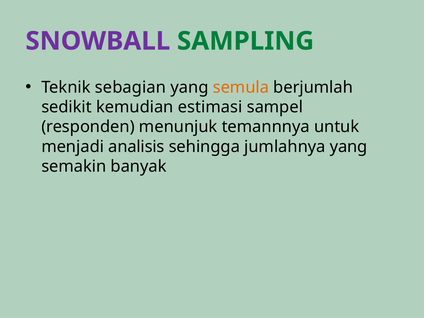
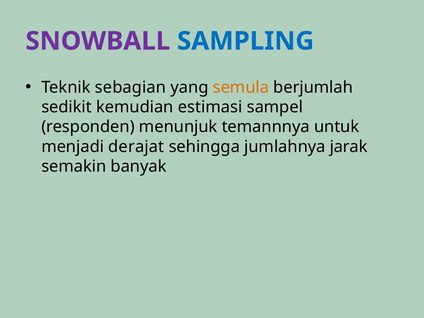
SAMPLING colour: green -> blue
analisis: analisis -> derajat
jumlahnya yang: yang -> jarak
